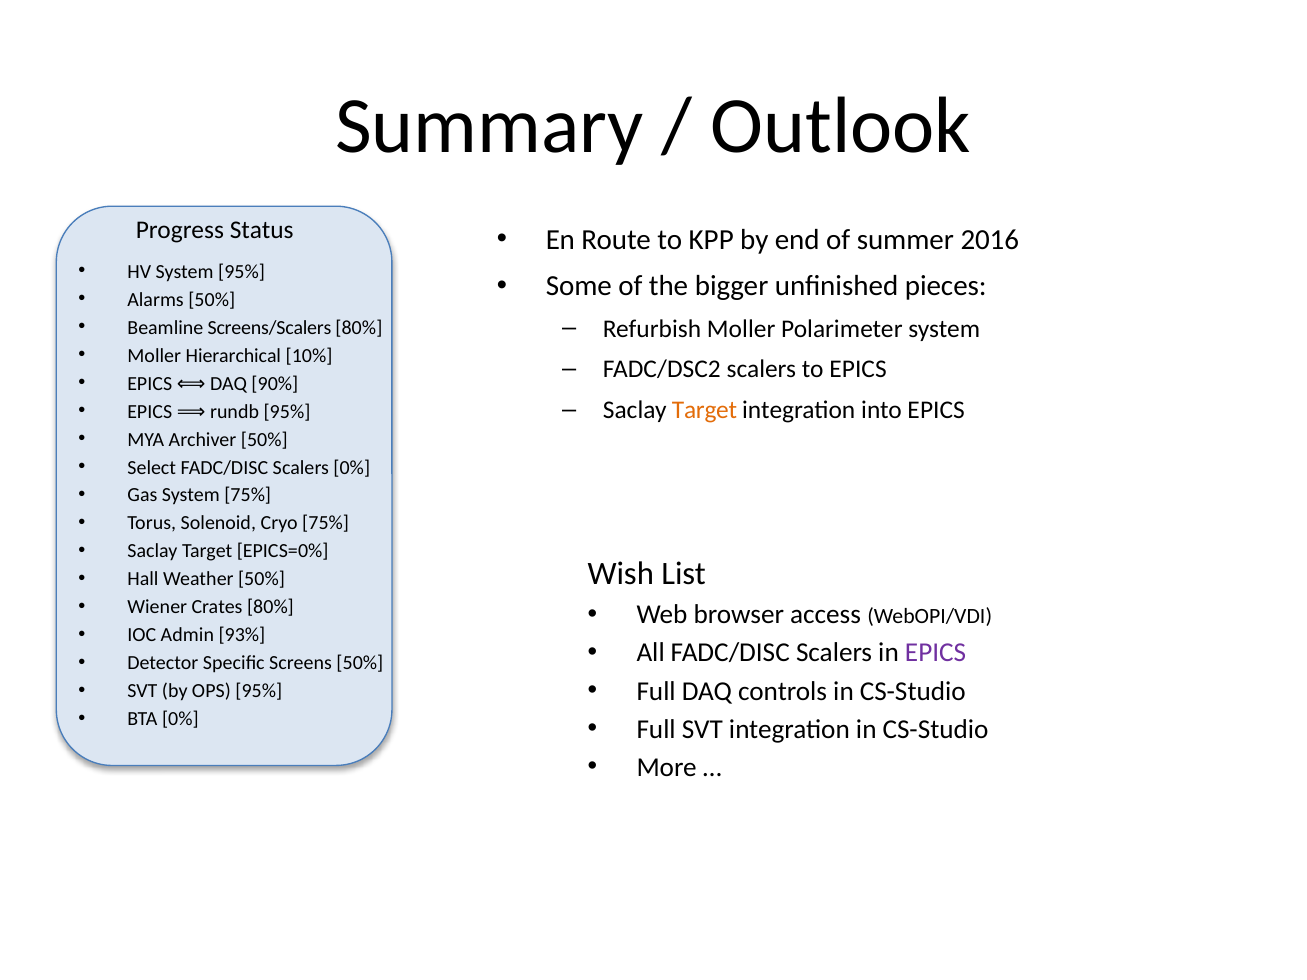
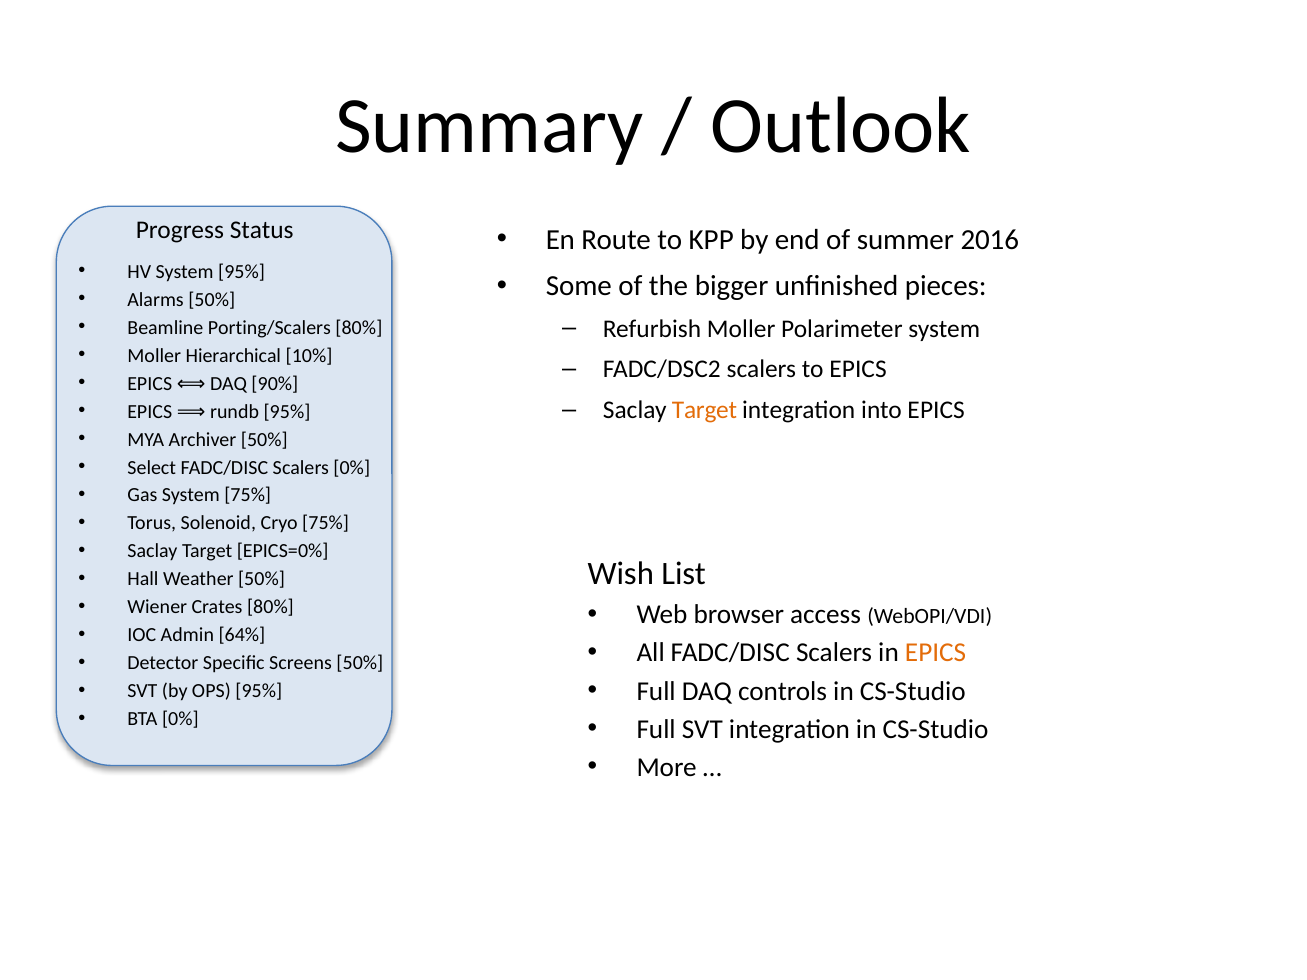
Screens/Scalers: Screens/Scalers -> Porting/Scalers
93%: 93% -> 64%
EPICS at (936, 653) colour: purple -> orange
